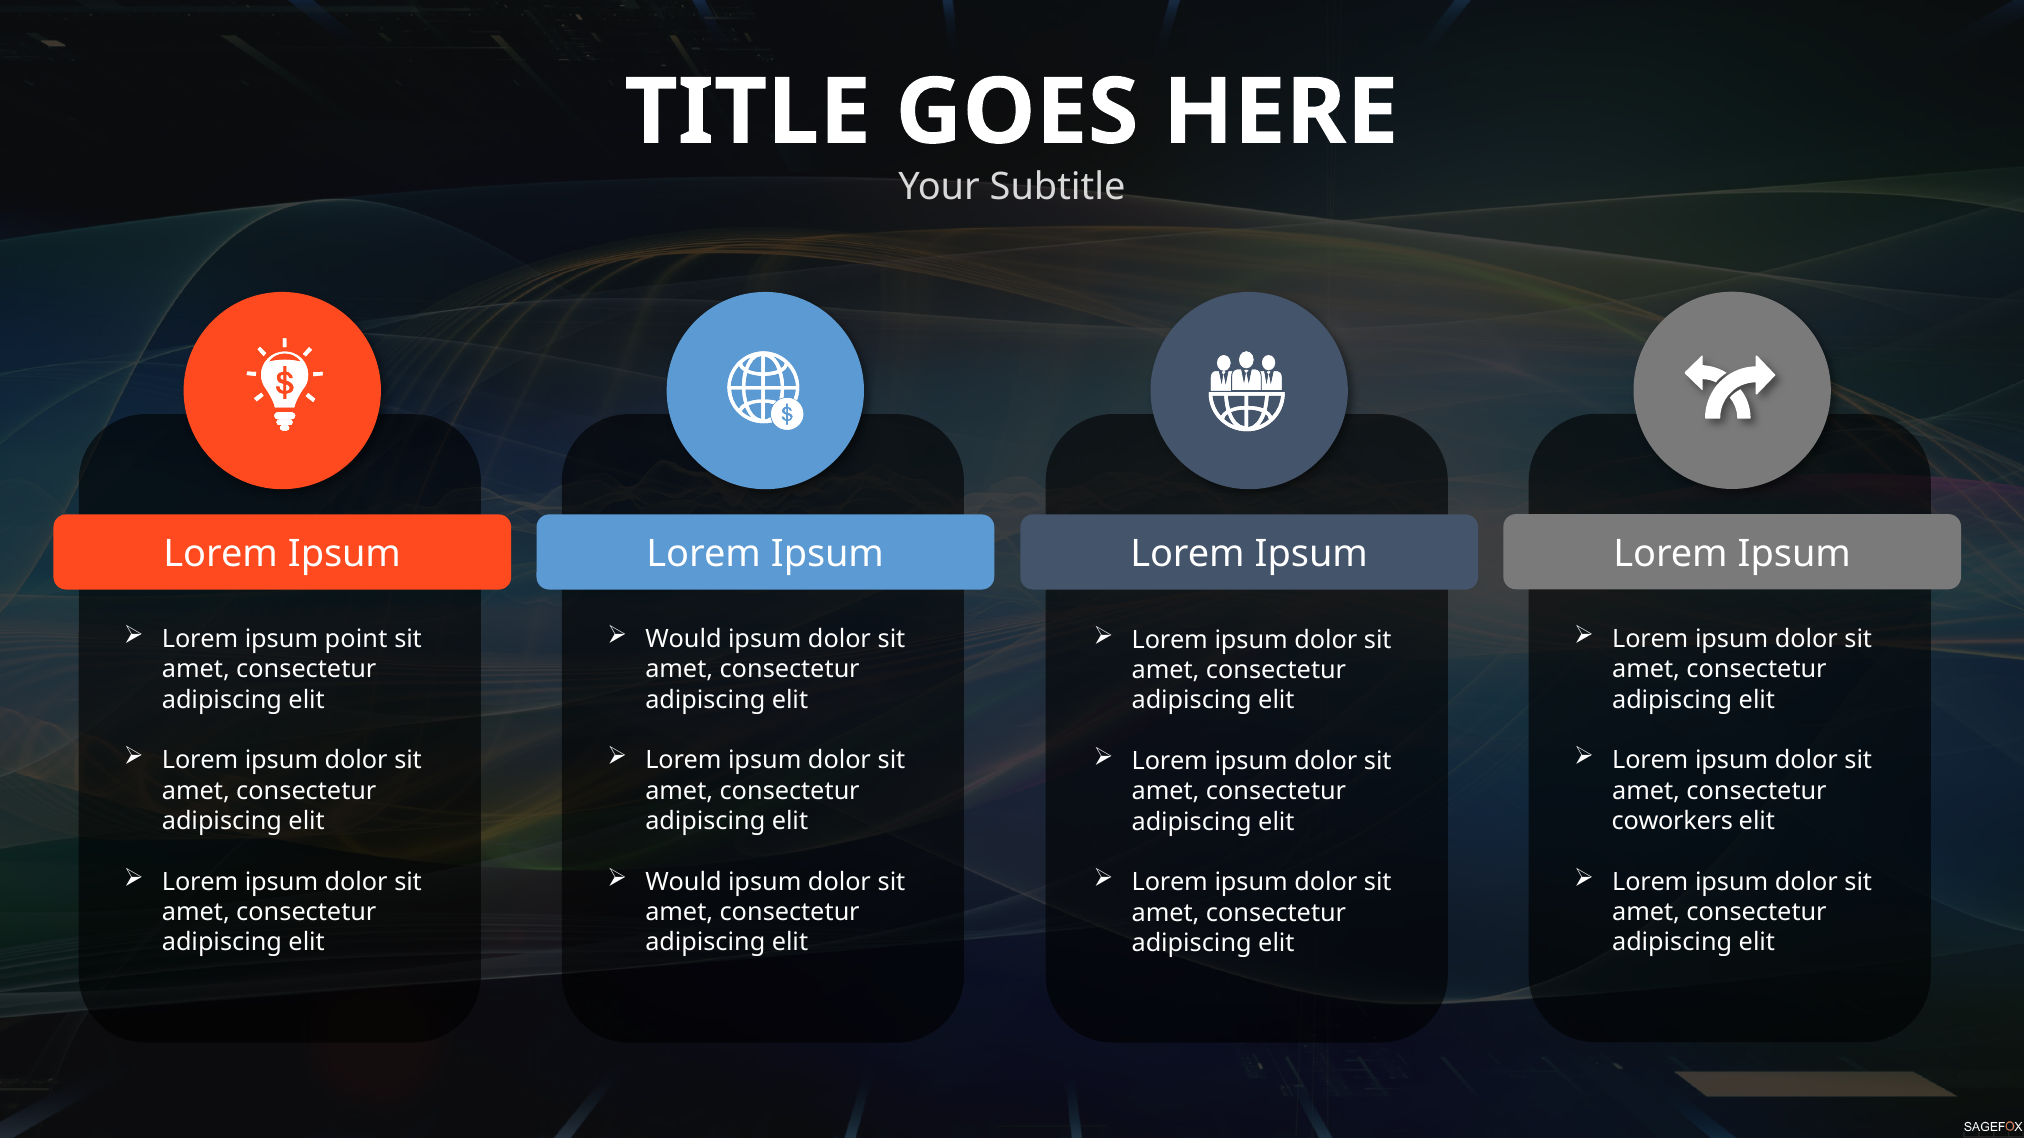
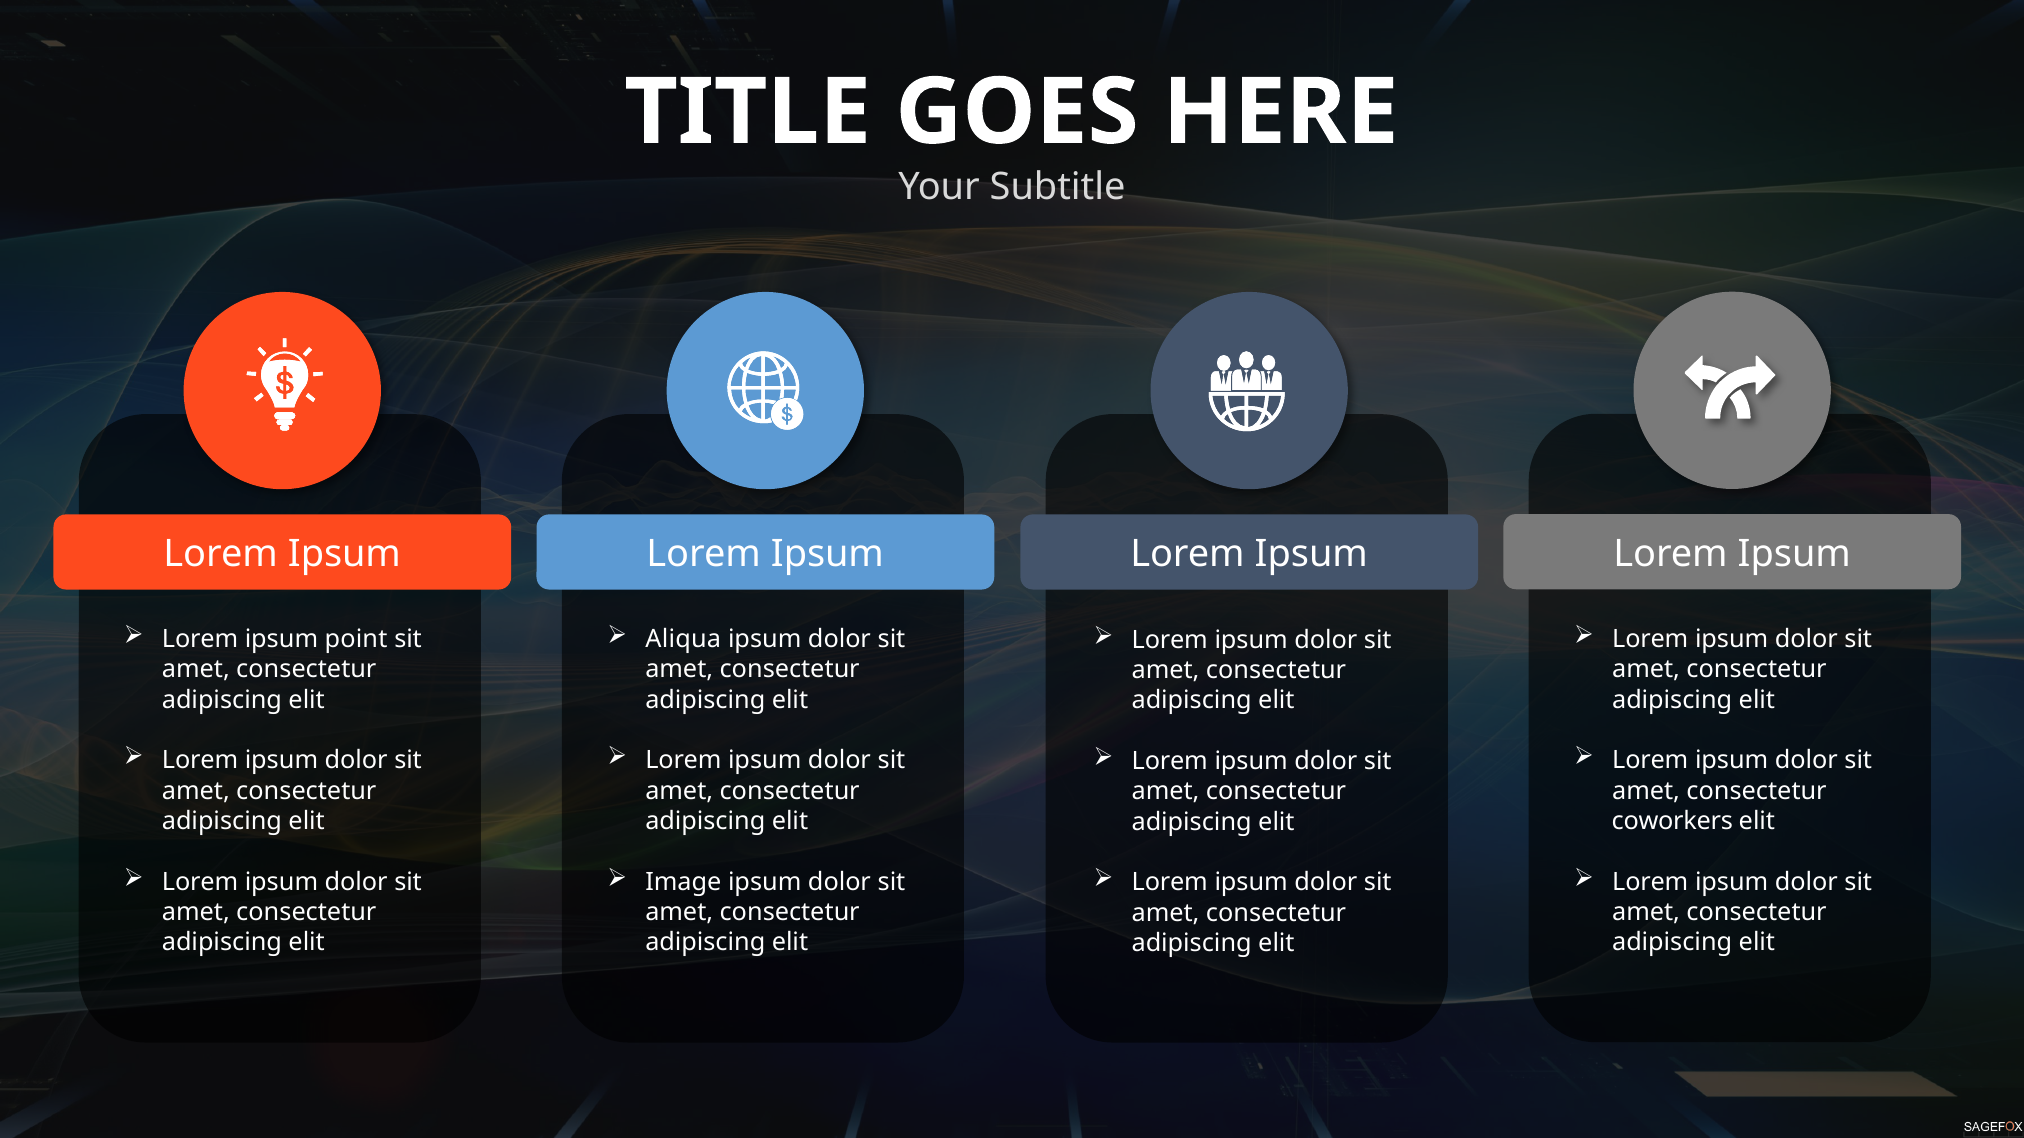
Would at (683, 639): Would -> Aliqua
Would at (683, 882): Would -> Image
